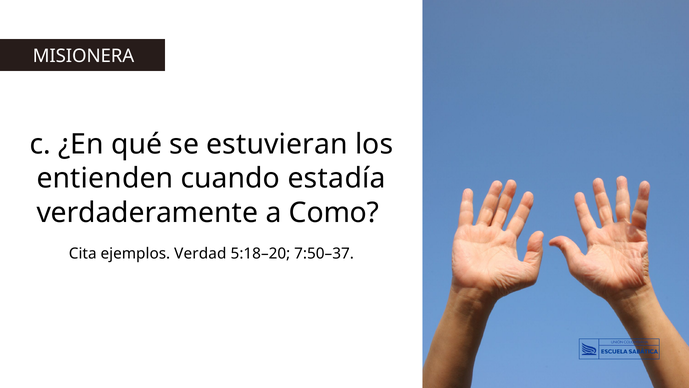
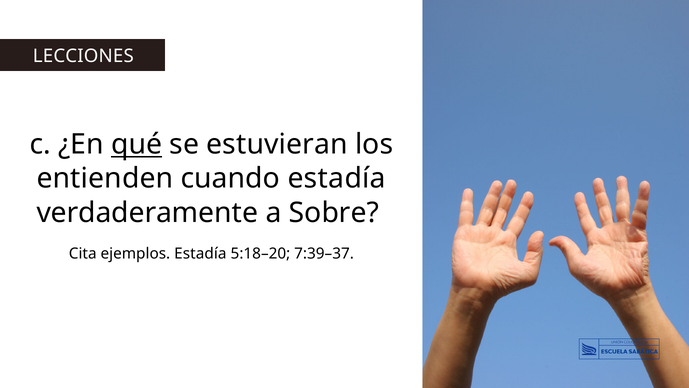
MISIONERA: MISIONERA -> LECCIONES
qué underline: none -> present
Como: Como -> Sobre
ejemplos Verdad: Verdad -> Estadía
7:50–37: 7:50–37 -> 7:39–37
